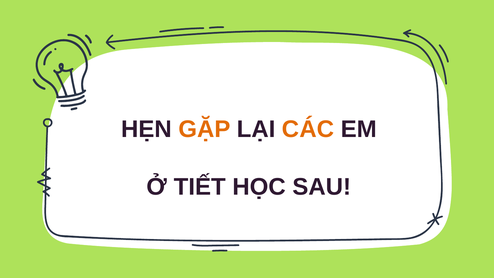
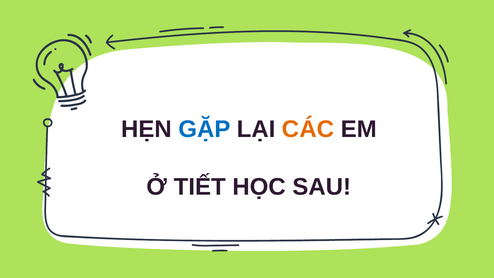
GẶP colour: orange -> blue
